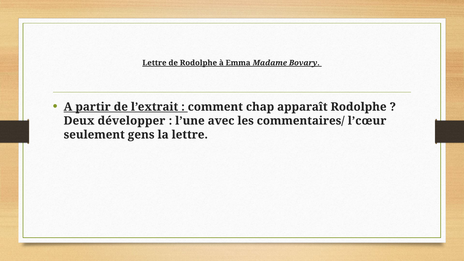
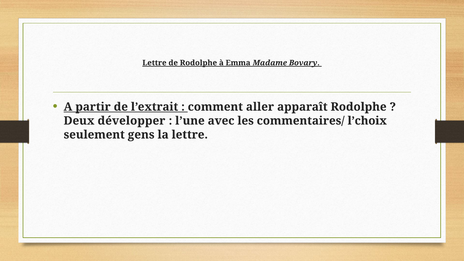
chap: chap -> aller
l’cœur: l’cœur -> l’choix
